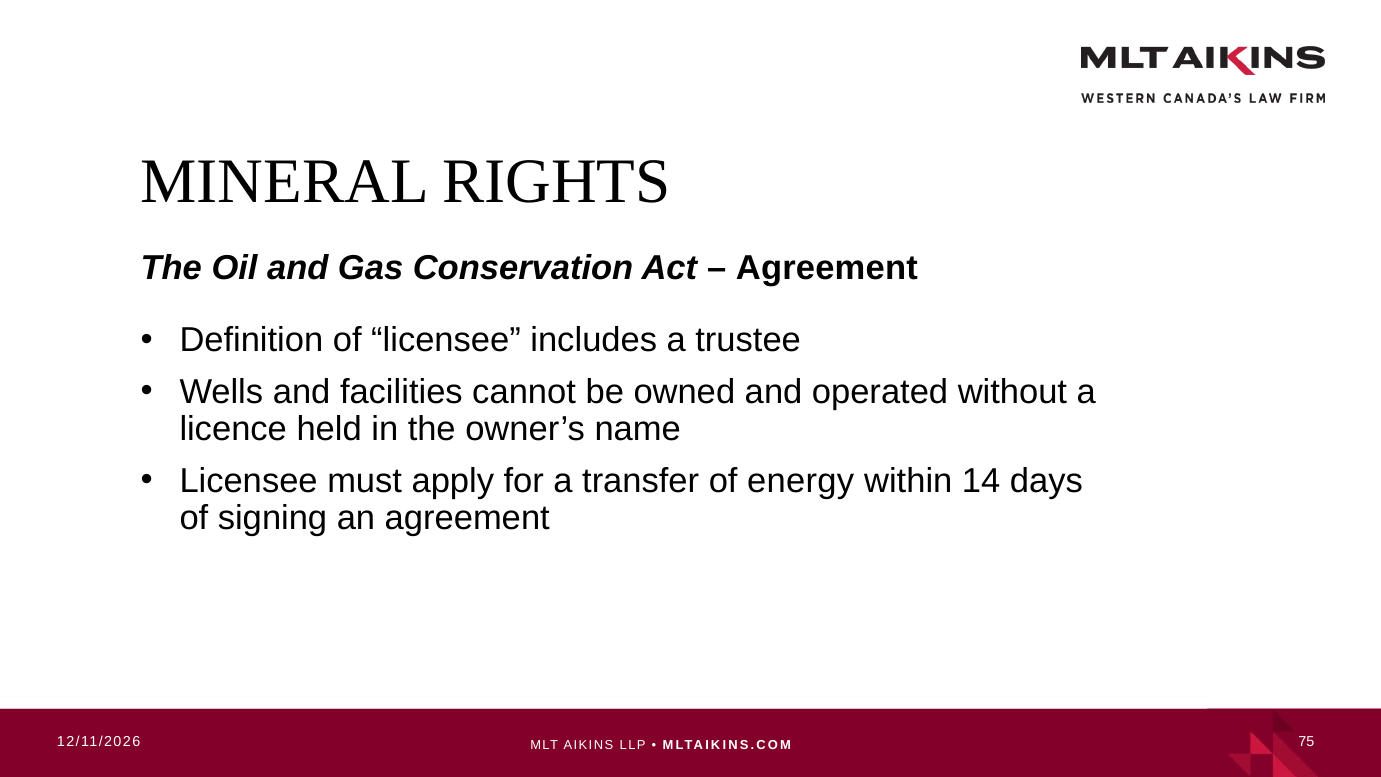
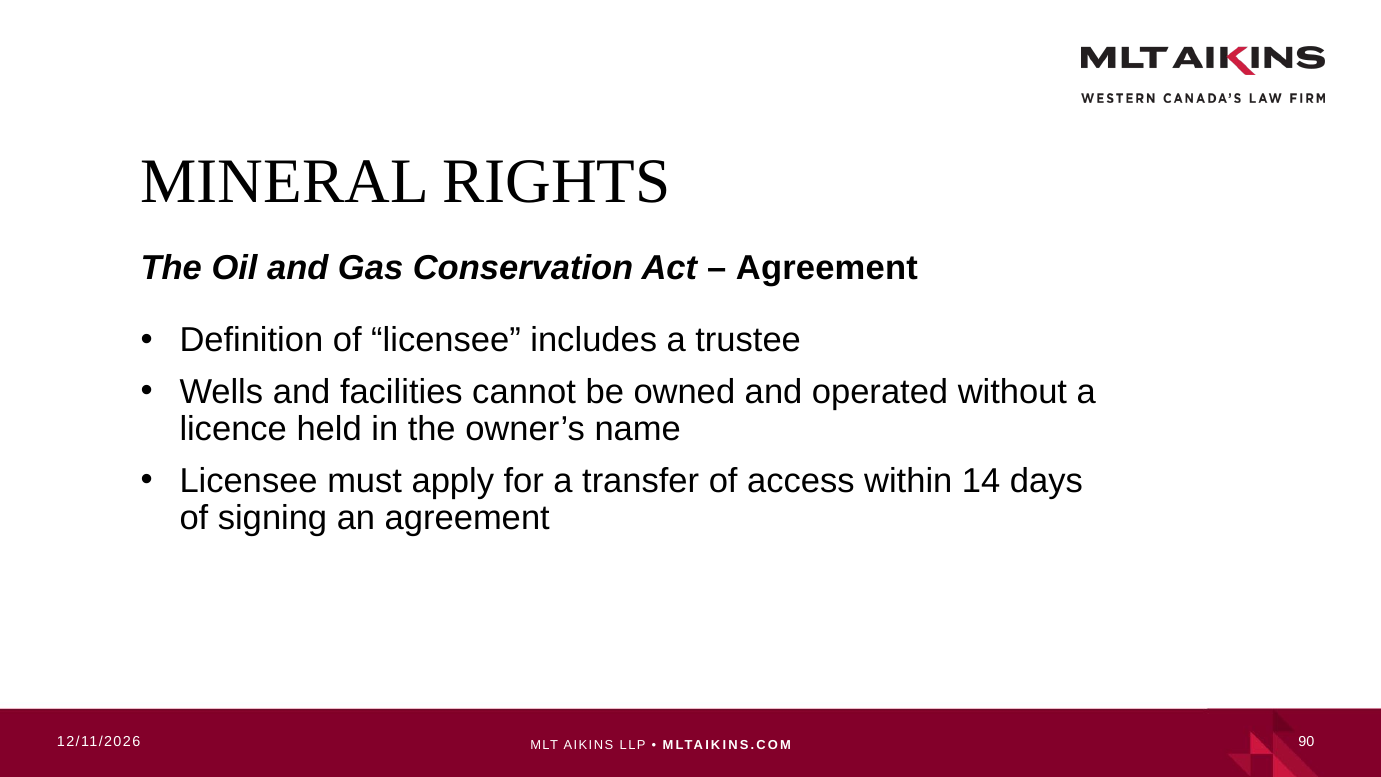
energy: energy -> access
75: 75 -> 90
